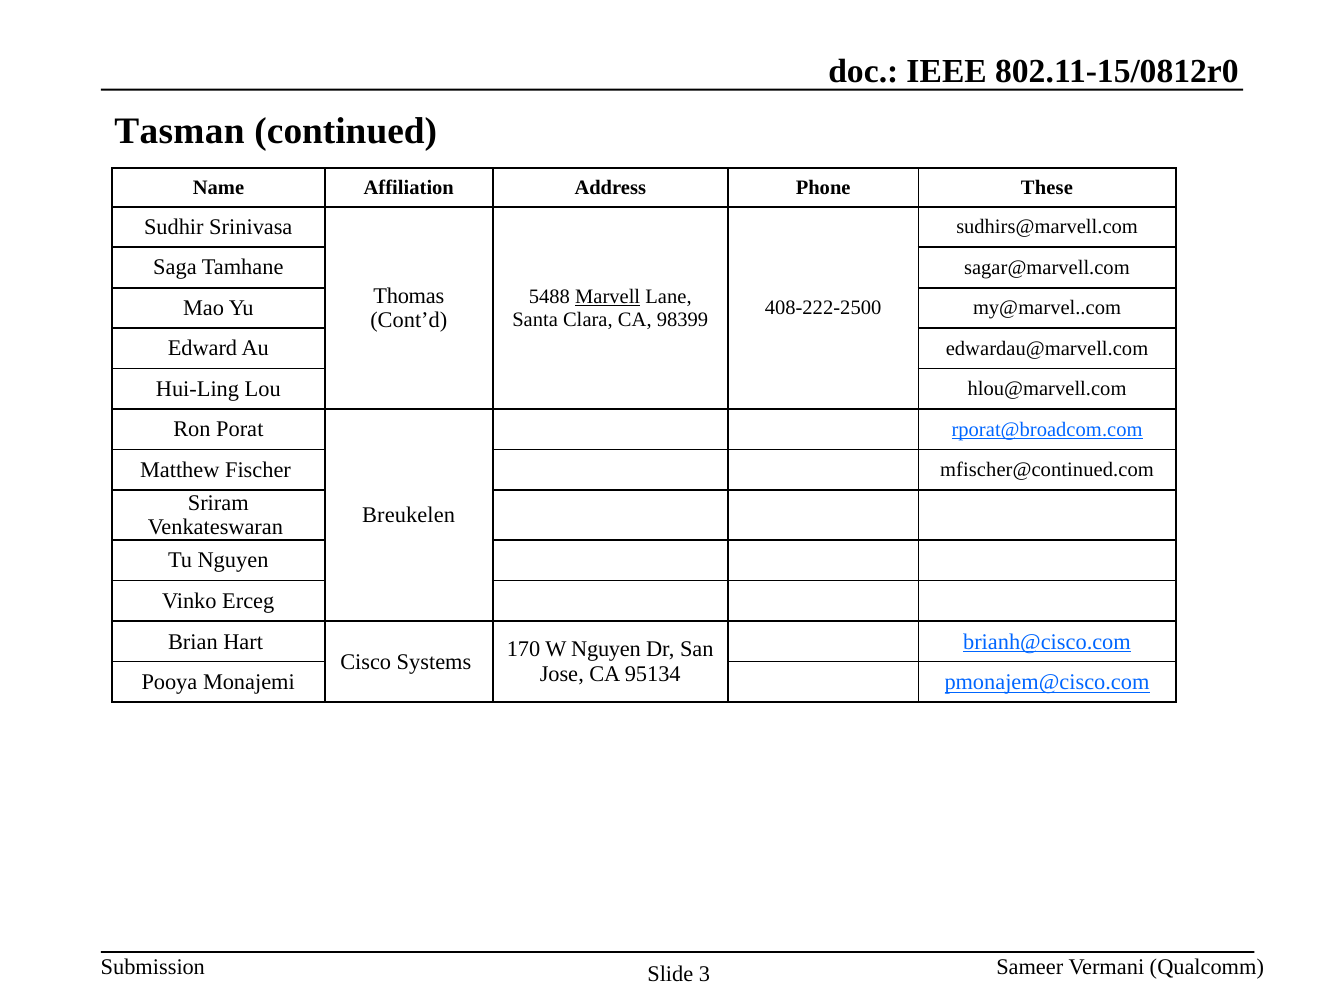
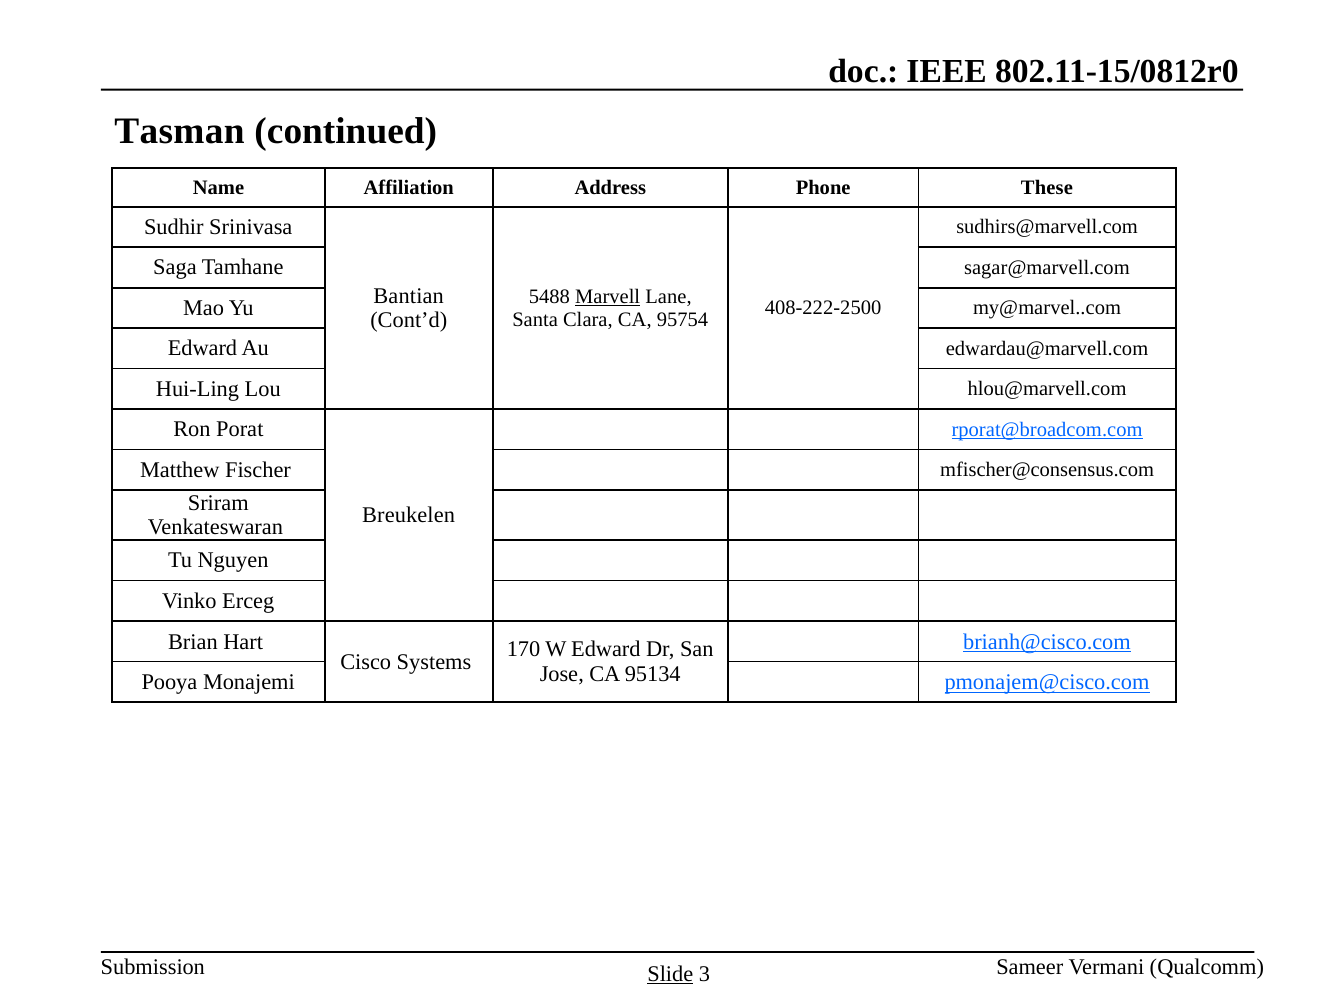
Thomas: Thomas -> Bantian
98399: 98399 -> 95754
mfischer@continued.com: mfischer@continued.com -> mfischer@consensus.com
W Nguyen: Nguyen -> Edward
Slide underline: none -> present
